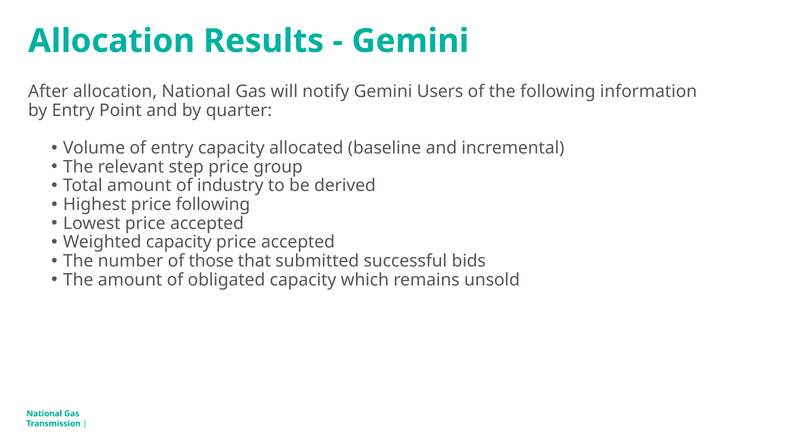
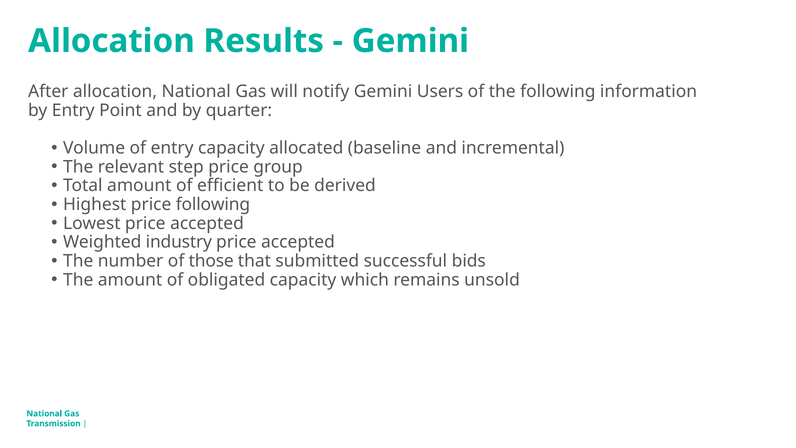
industry: industry -> efficient
Weighted capacity: capacity -> industry
